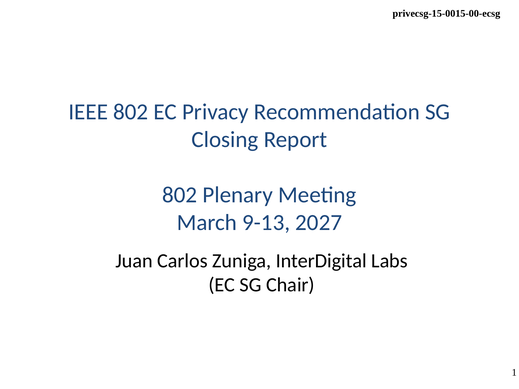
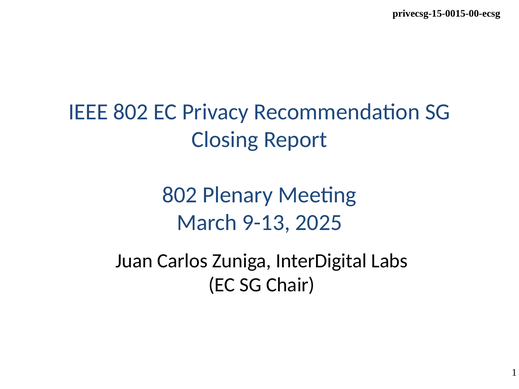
2027: 2027 -> 2025
